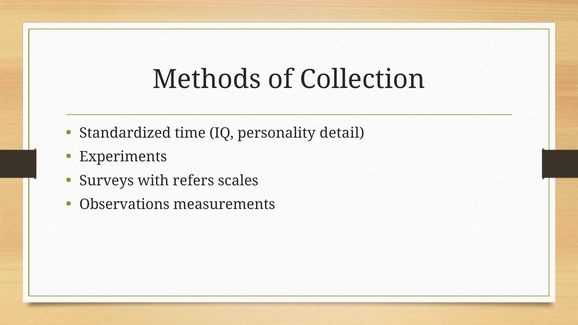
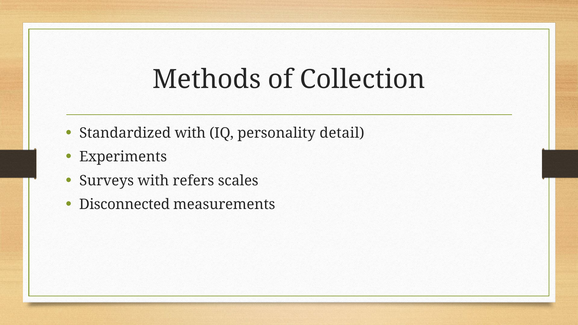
Standardized time: time -> with
Observations: Observations -> Disconnected
